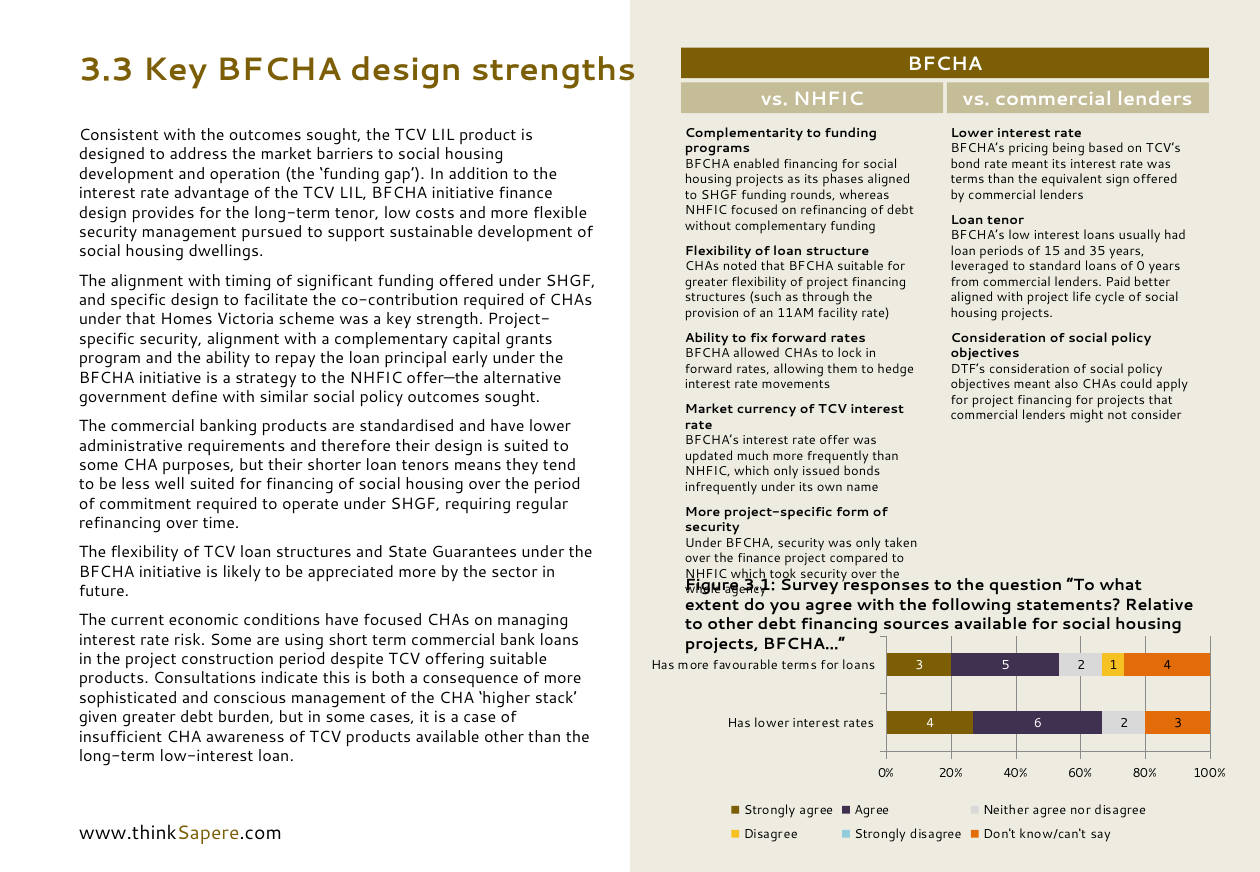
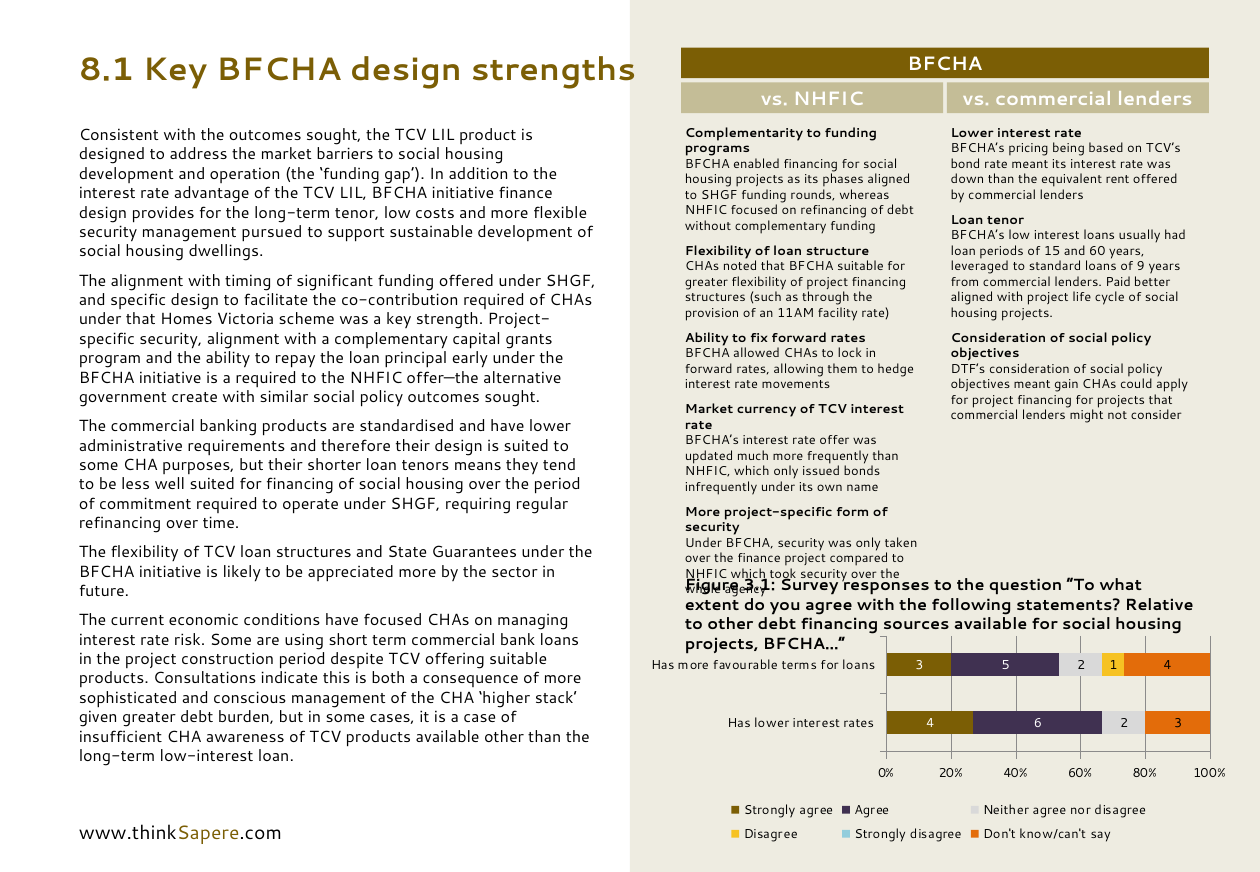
3.3: 3.3 -> 8.1
terms at (968, 179): terms -> down
sign: sign -> rent
35: 35 -> 60
0: 0 -> 9
a strategy: strategy -> required
also: also -> gain
define: define -> create
